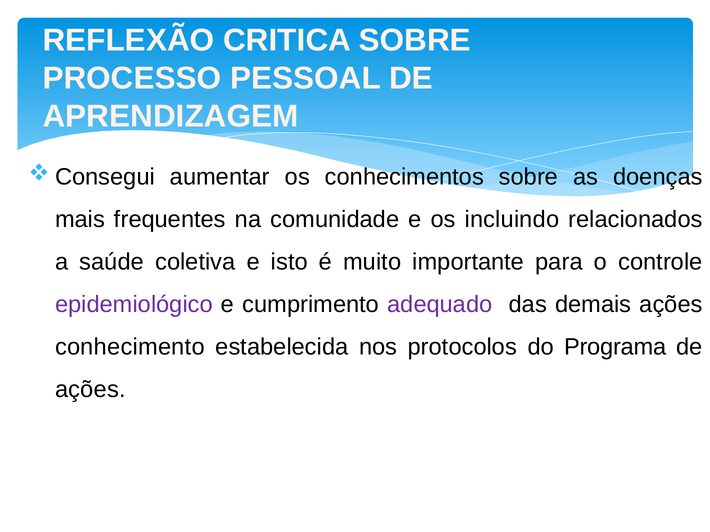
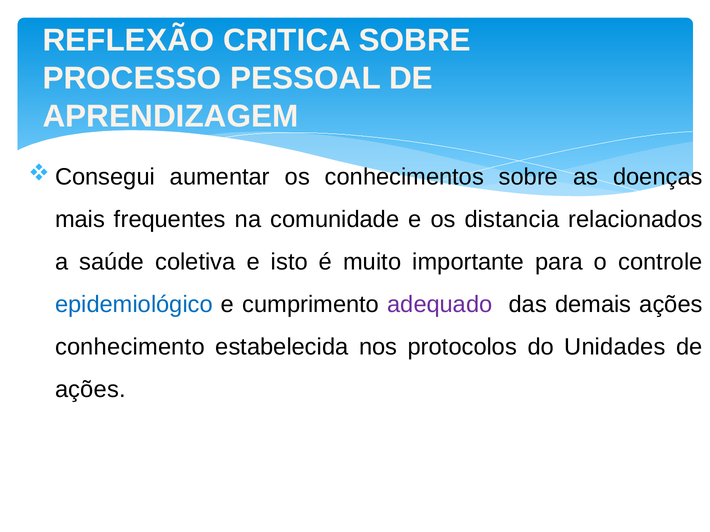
incluindo: incluindo -> distancia
epidemiológico colour: purple -> blue
Programa: Programa -> Unidades
